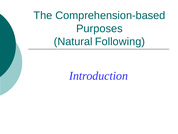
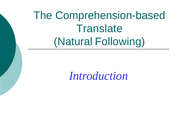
Purposes: Purposes -> Translate
